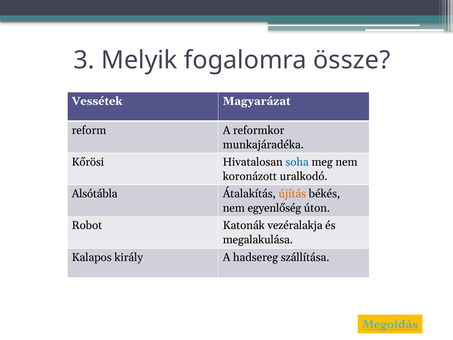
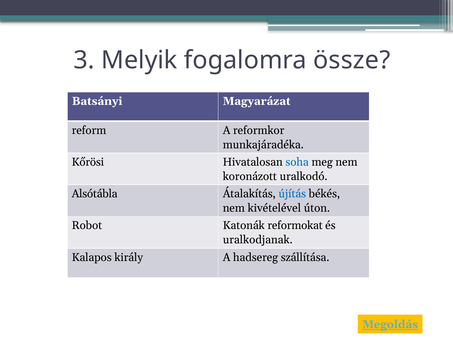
Vessétek: Vessétek -> Batsányi
újítás colour: orange -> blue
egyenlőség: egyenlőség -> kivételével
vezéralakja: vezéralakja -> reformokat
megalakulása: megalakulása -> uralkodjanak
